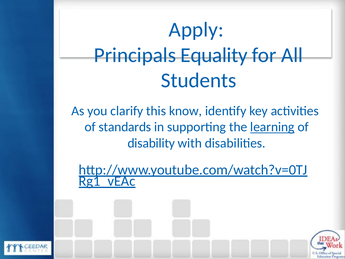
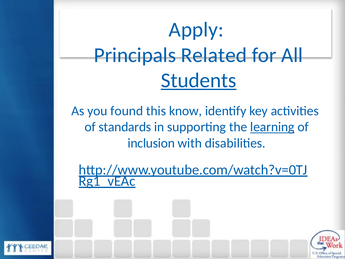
Equality: Equality -> Related
Students underline: none -> present
clarify: clarify -> found
disability: disability -> inclusion
